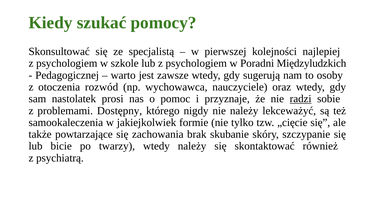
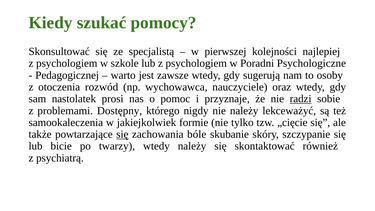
Międzyludzkich: Międzyludzkich -> Psychologiczne
się at (122, 134) underline: none -> present
brak: brak -> bóle
